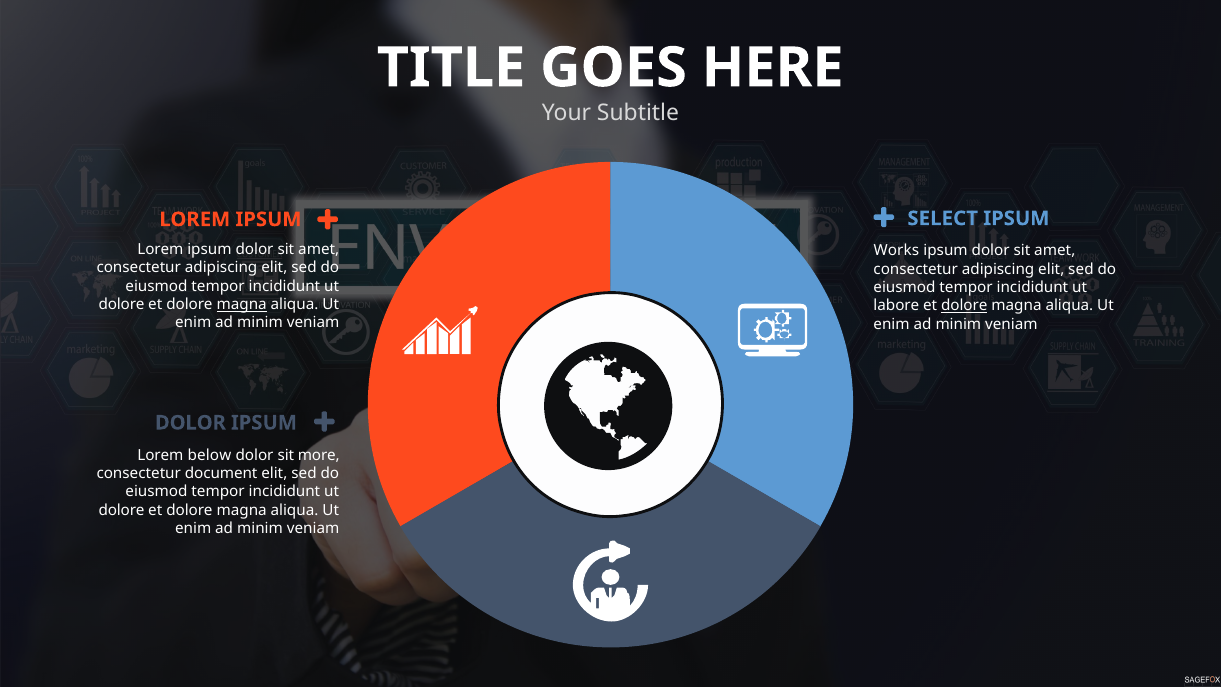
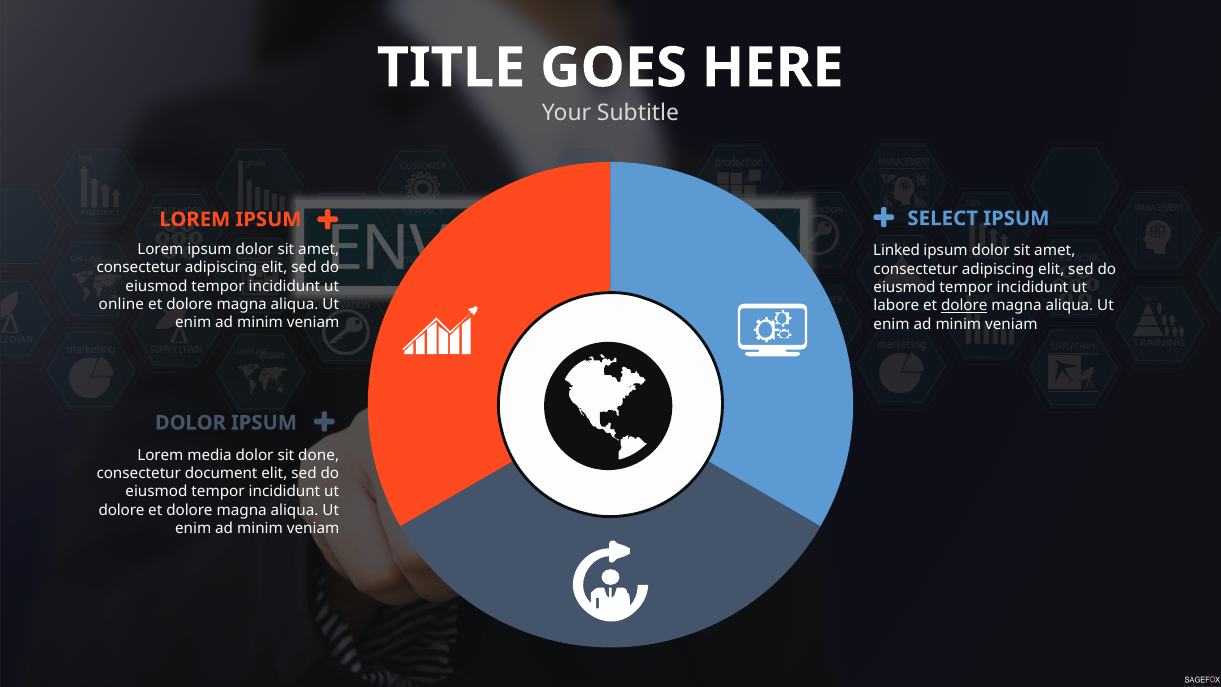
Works: Works -> Linked
dolore at (122, 305): dolore -> online
magna at (242, 305) underline: present -> none
below: below -> media
more: more -> done
